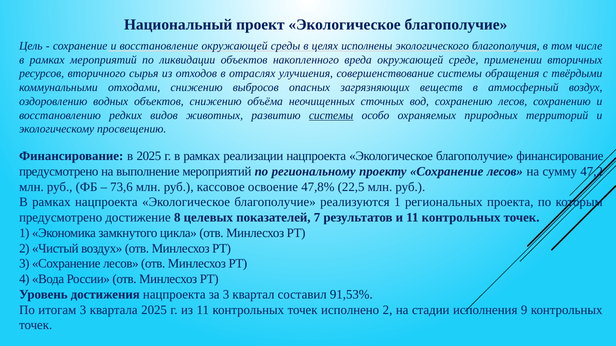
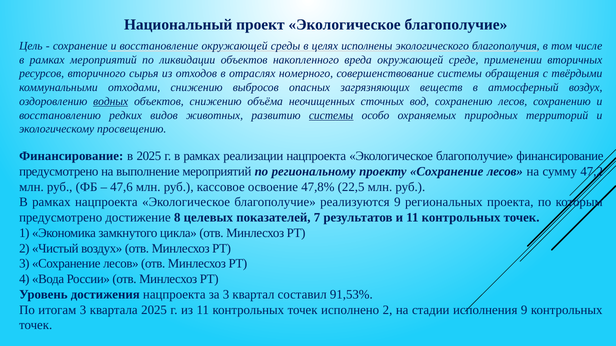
улучшения: улучшения -> номерного
водных underline: none -> present
73,6: 73,6 -> 47,6
реализуются 1: 1 -> 9
